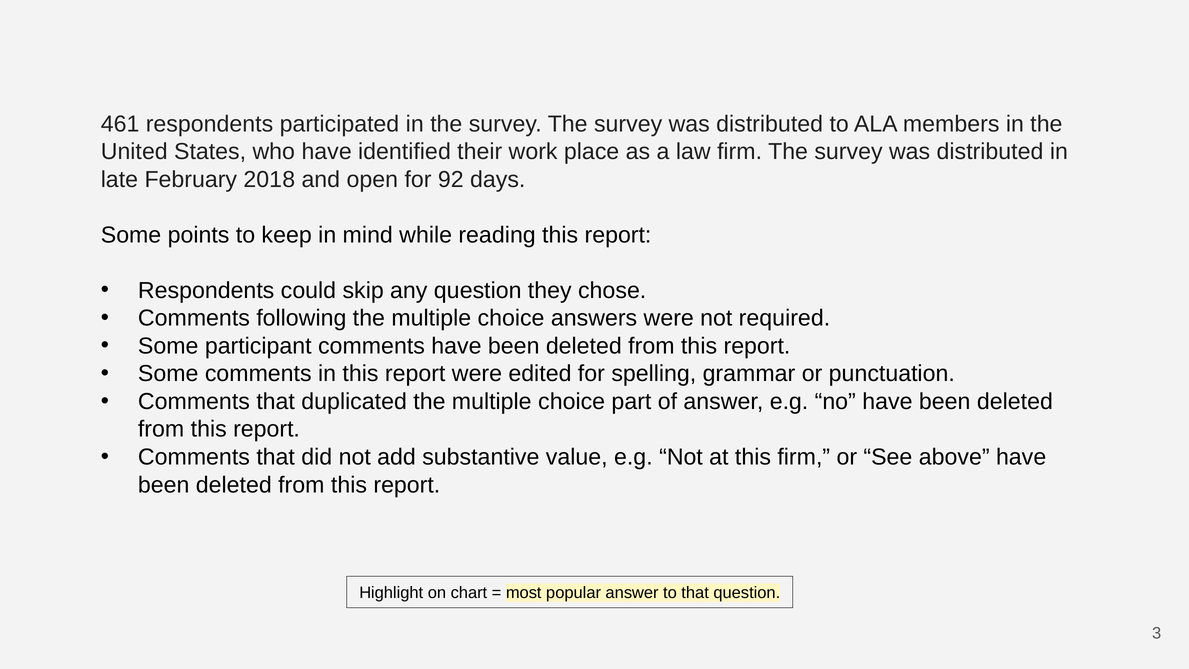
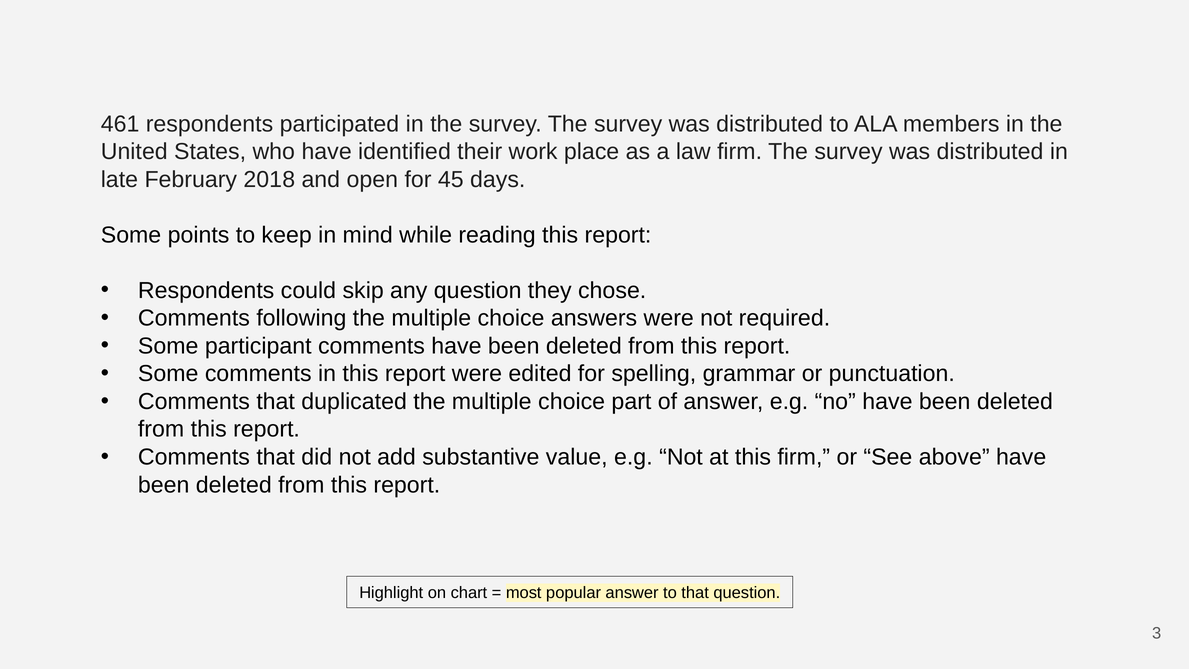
92: 92 -> 45
